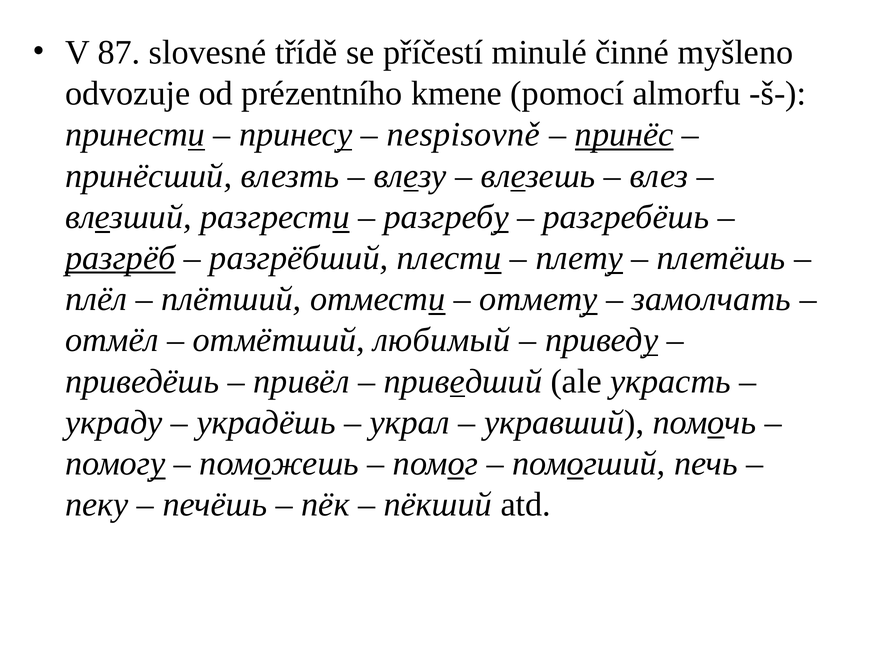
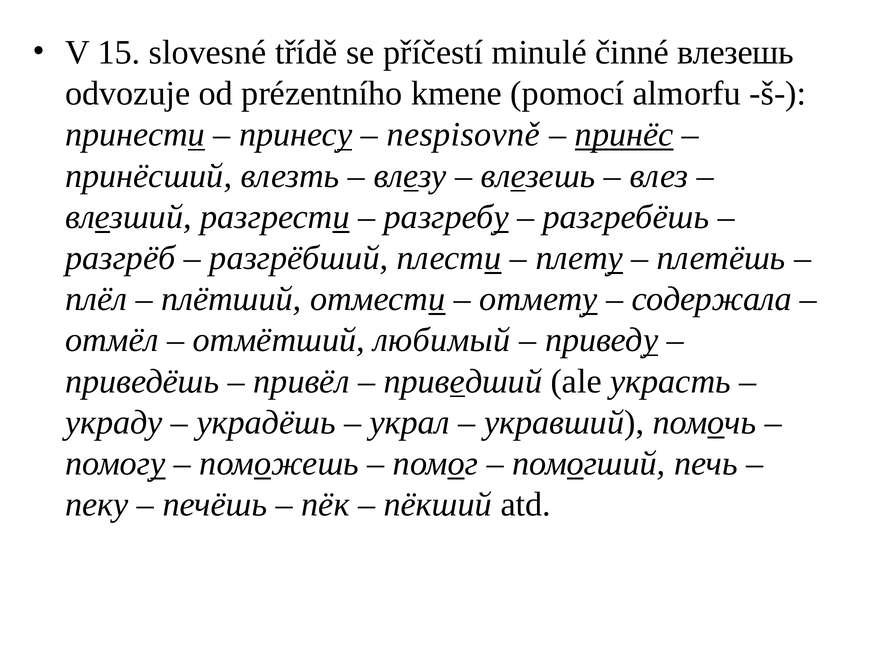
87: 87 -> 15
činné myšleno: myšleno -> влезешь
разгрёб underline: present -> none
замолчать: замолчать -> содержала
